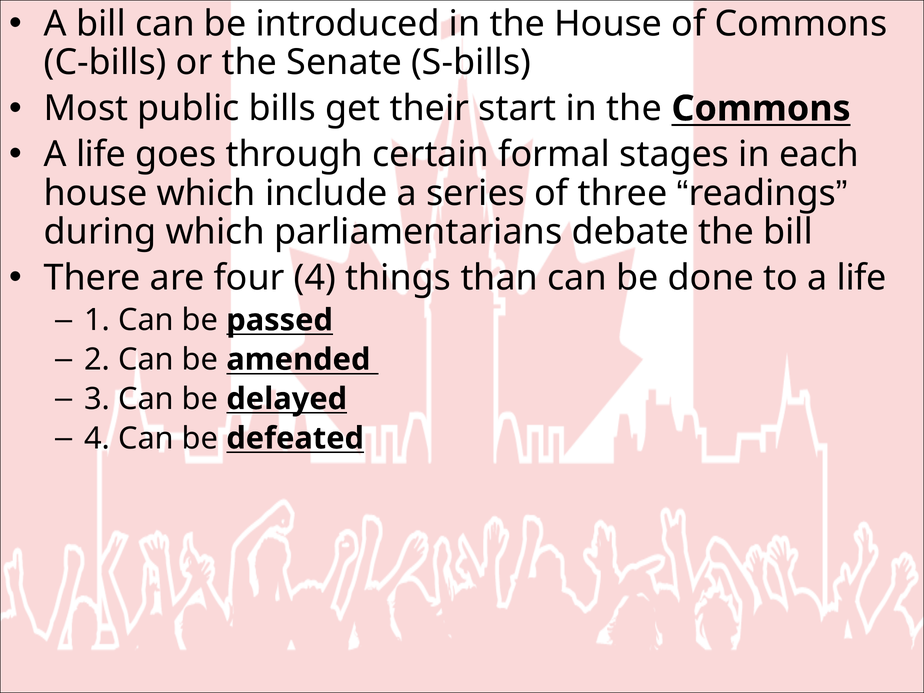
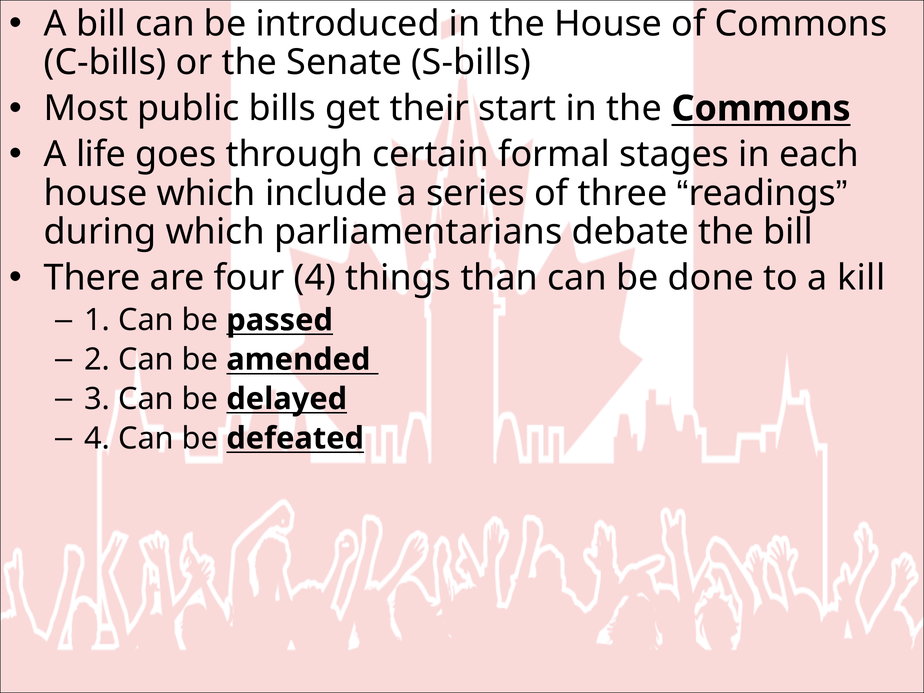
to a life: life -> kill
